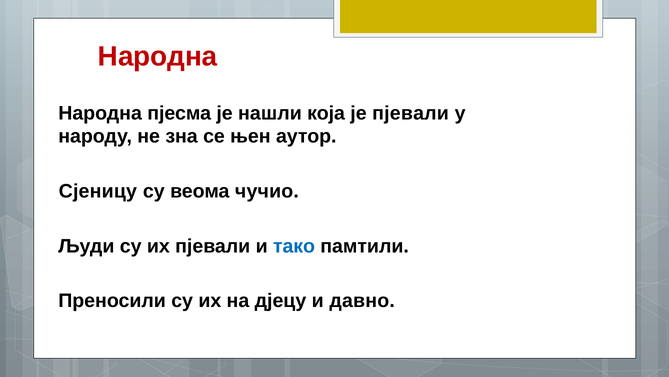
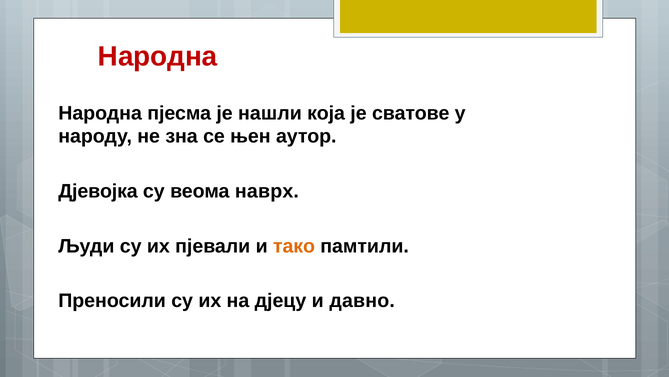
је пјевали: пјевали -> сватове
Сјеницу: Сјеницу -> Дјевојка
чучио: чучио -> наврх
тако colour: blue -> orange
